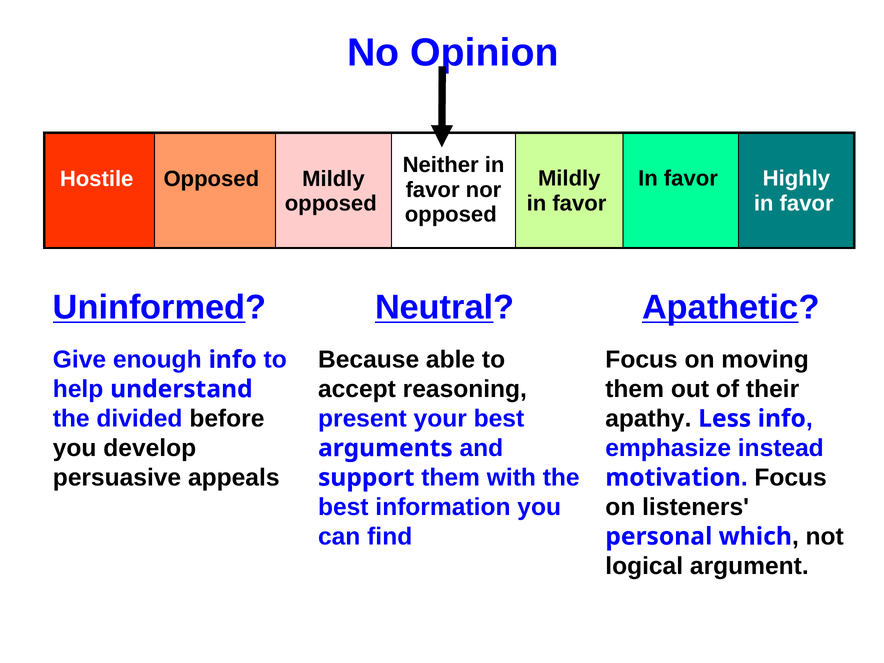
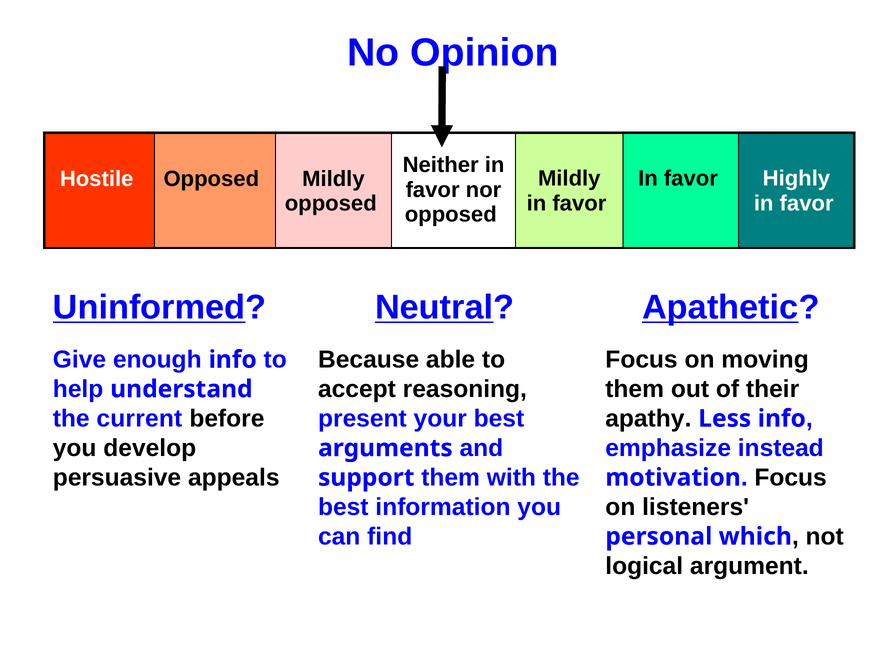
divided: divided -> current
